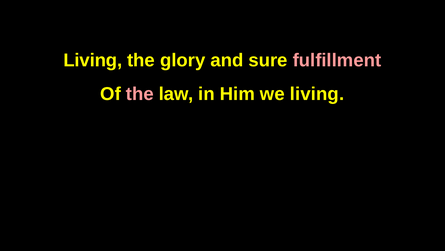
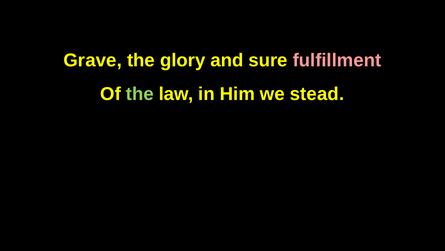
Living at (93, 60): Living -> Grave
the at (140, 94) colour: pink -> light green
we living: living -> stead
